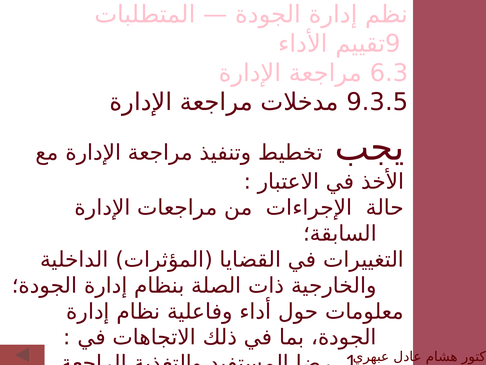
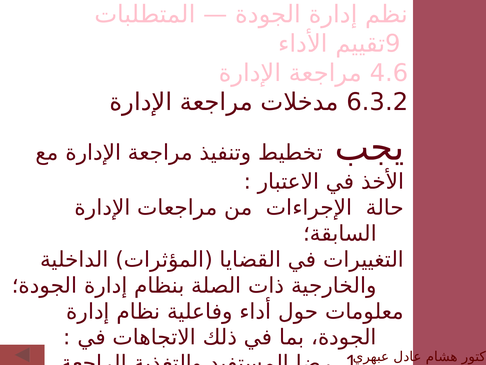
6.3: 6.3 -> 4.6
9.3.5: 9.3.5 -> 6.3.2
